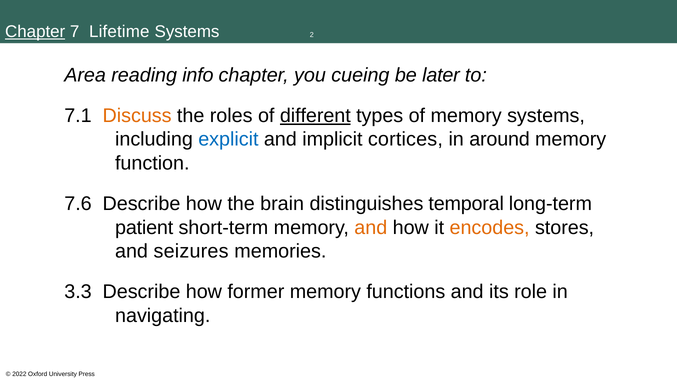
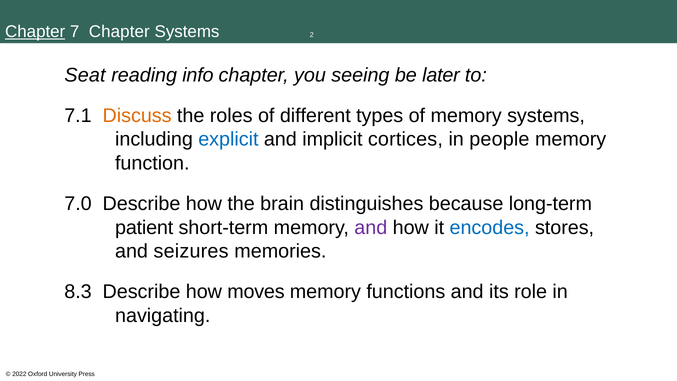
7 Lifetime: Lifetime -> Chapter
Area: Area -> Seat
cueing: cueing -> seeing
different underline: present -> none
around: around -> people
7.6: 7.6 -> 7.0
temporal: temporal -> because
and at (371, 227) colour: orange -> purple
encodes colour: orange -> blue
3.3: 3.3 -> 8.3
former: former -> moves
